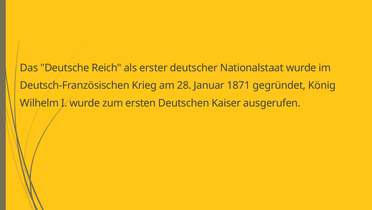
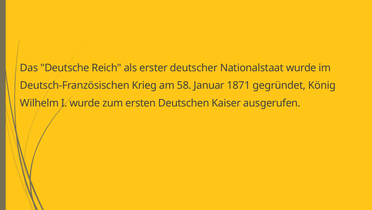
28: 28 -> 58
